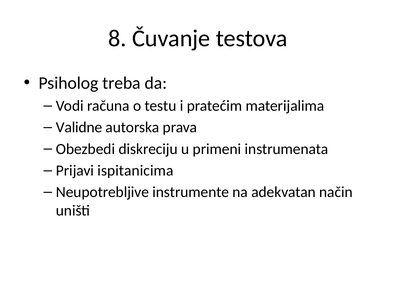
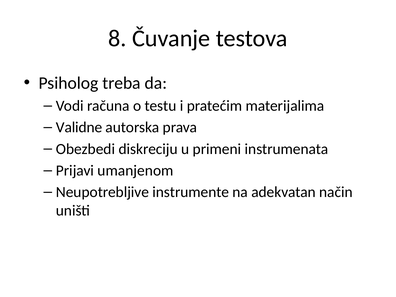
ispitanicima: ispitanicima -> umanjenom
